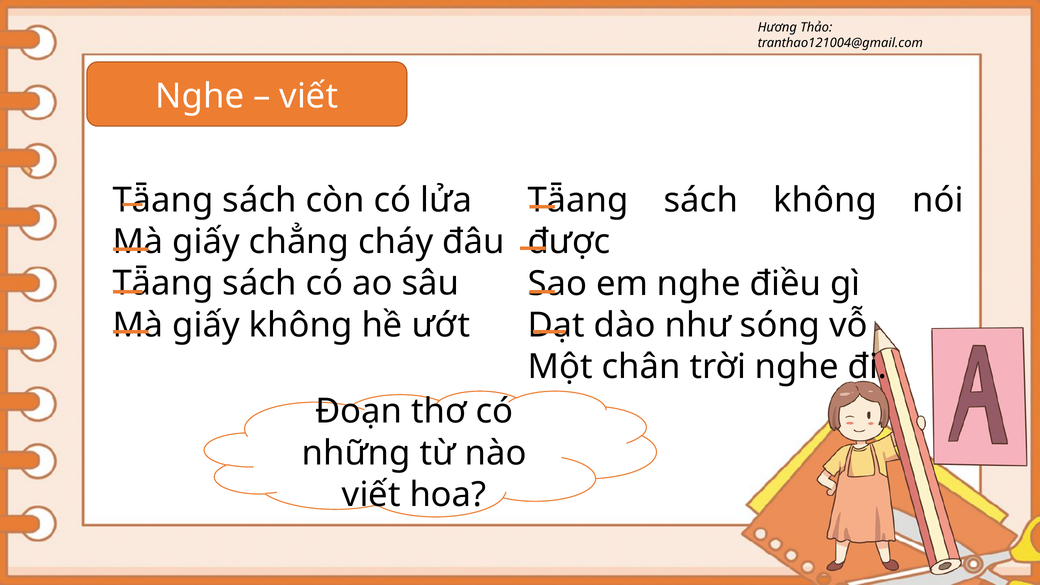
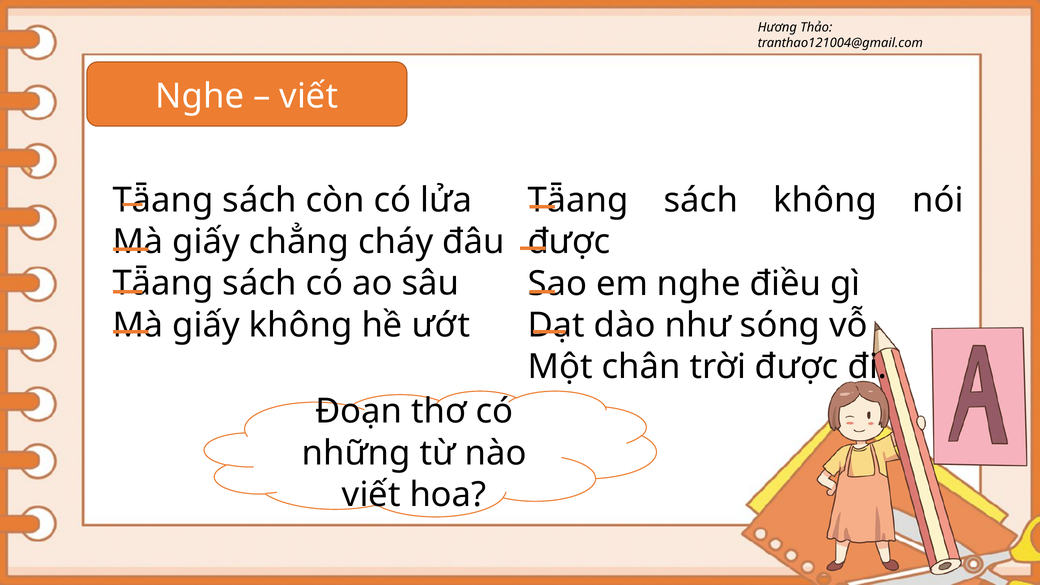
trời nghe: nghe -> được
